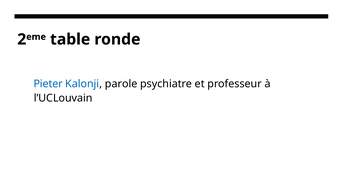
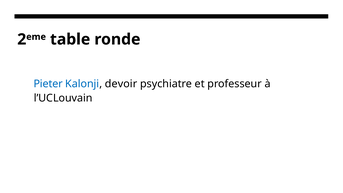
parole: parole -> devoir
